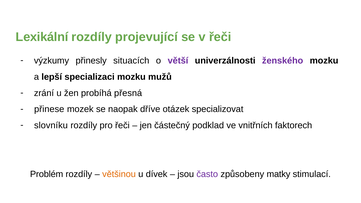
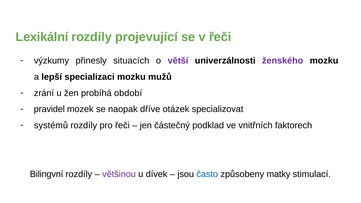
přesná: přesná -> období
přinese: přinese -> pravidel
slovníku: slovníku -> systémů
Problém: Problém -> Bilingvní
většinou colour: orange -> purple
často colour: purple -> blue
